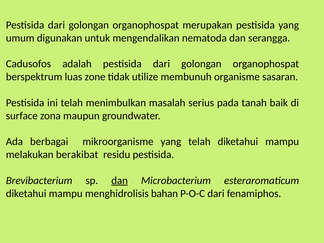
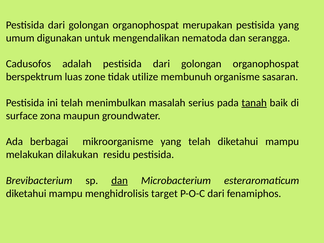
tanah underline: none -> present
berakibat: berakibat -> dilakukan
bahan: bahan -> target
